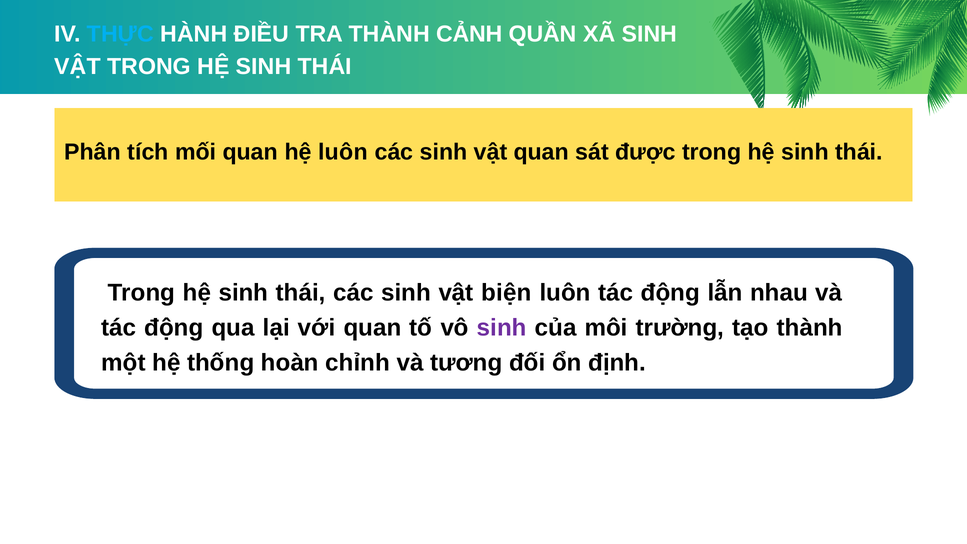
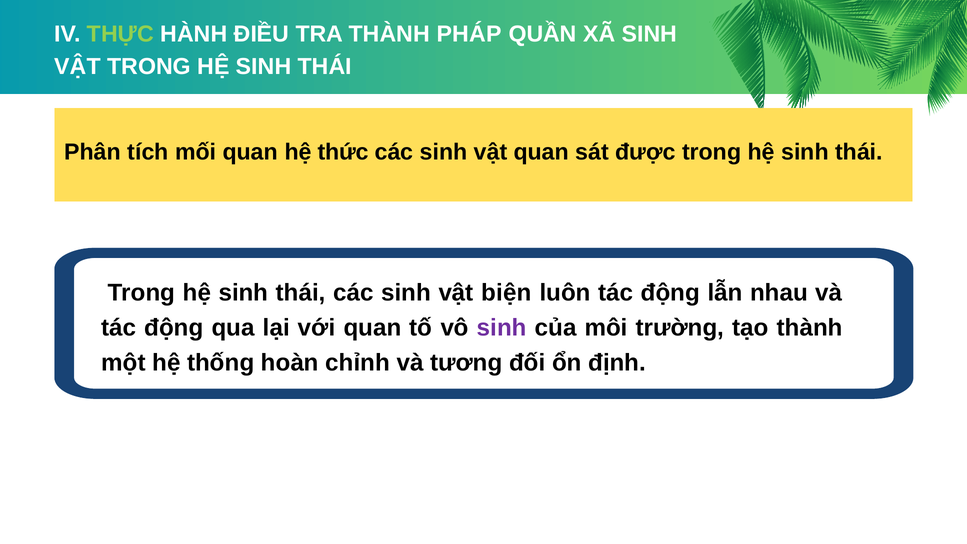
THỰC colour: light blue -> light green
CẢNH: CẢNH -> PHÁP
hệ luôn: luôn -> thức
